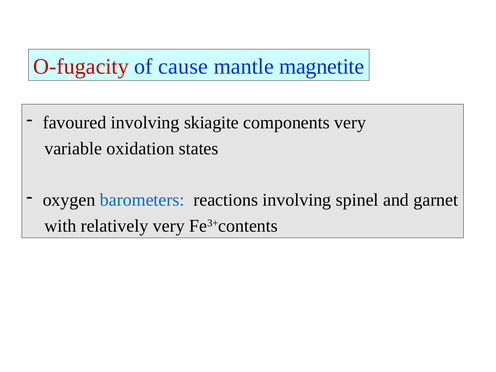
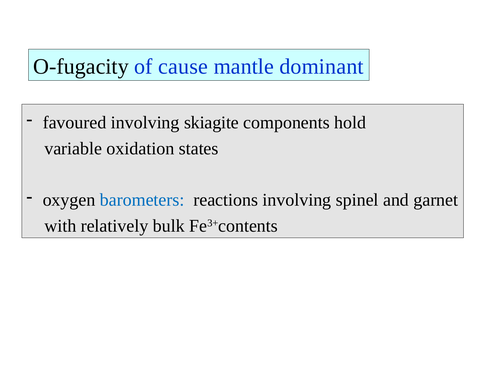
O-fugacity colour: red -> black
magnetite: magnetite -> dominant
components very: very -> hold
relatively very: very -> bulk
